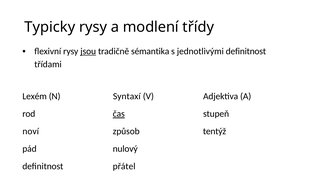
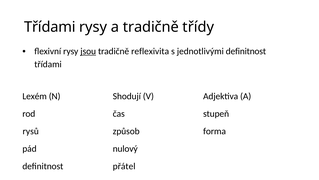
Typicky at (50, 27): Typicky -> Třídami
a modlení: modlení -> tradičně
sémantika: sémantika -> reflexivita
Syntaxí: Syntaxí -> Shodují
čas underline: present -> none
noví: noví -> rysů
tentýž: tentýž -> forma
